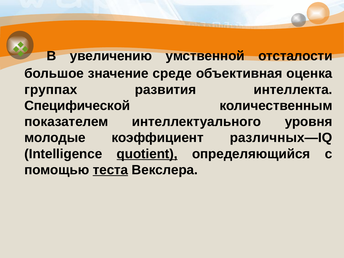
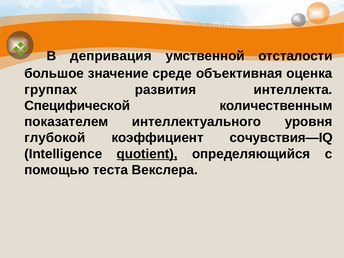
увеличению: увеличению -> депривация
молодые: молодые -> глубокой
различных—IQ: различных—IQ -> сочувствия—IQ
теста underline: present -> none
